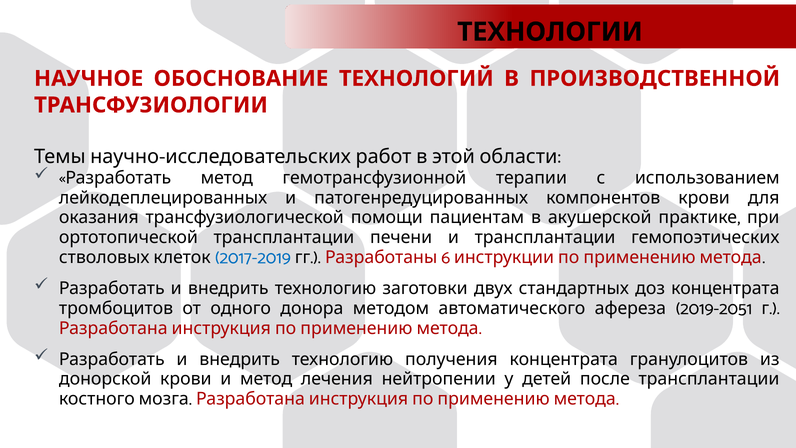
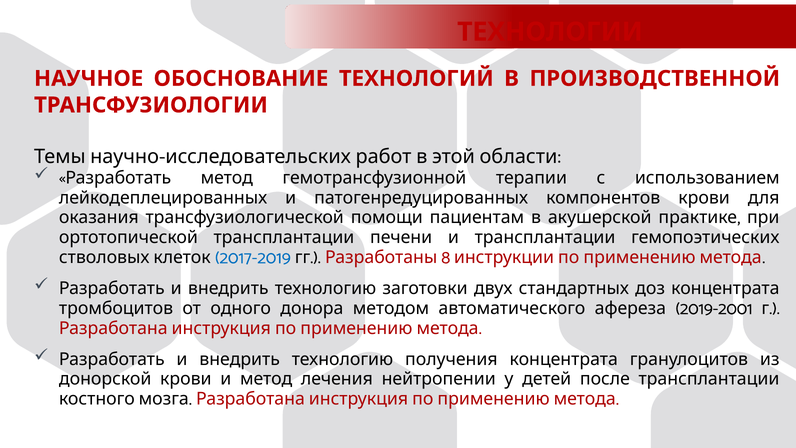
ТЕХНОЛОГИИ colour: black -> red
6: 6 -> 8
2019-2051: 2019-2051 -> 2019-2001
